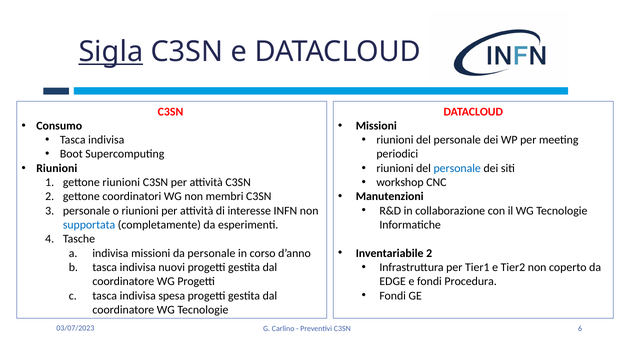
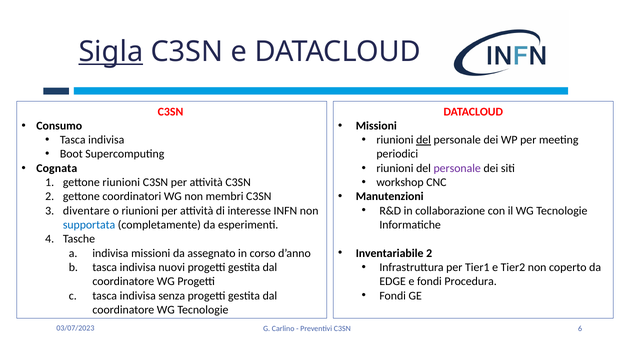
del at (424, 140) underline: none -> present
Riunioni at (57, 168): Riunioni -> Cognata
personale at (457, 168) colour: blue -> purple
personale at (86, 211): personale -> diventare
da personale: personale -> assegnato
spesa: spesa -> senza
